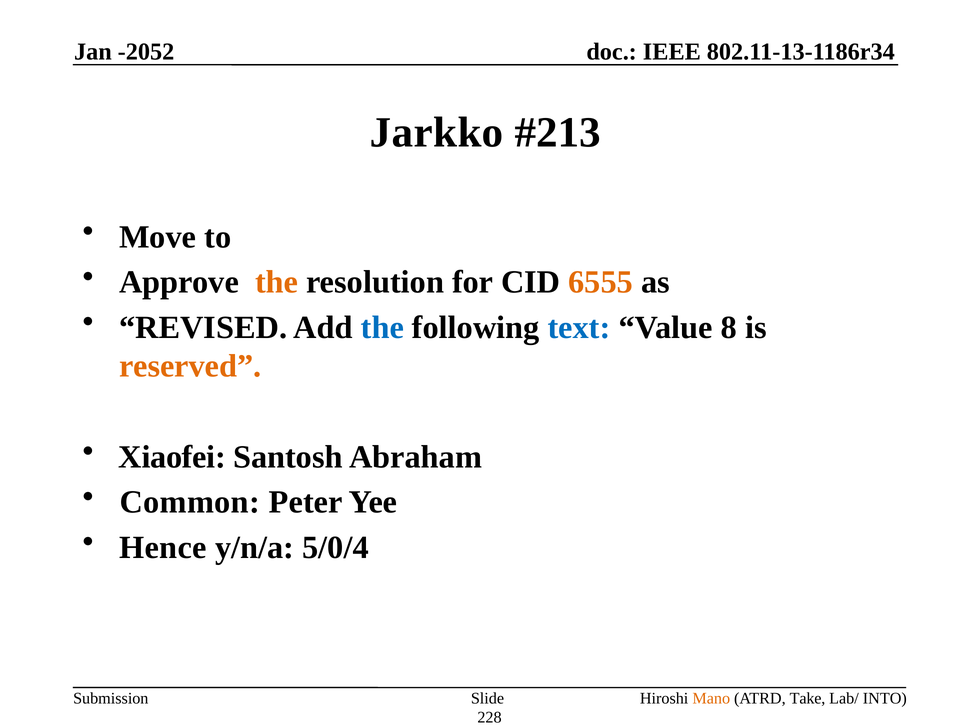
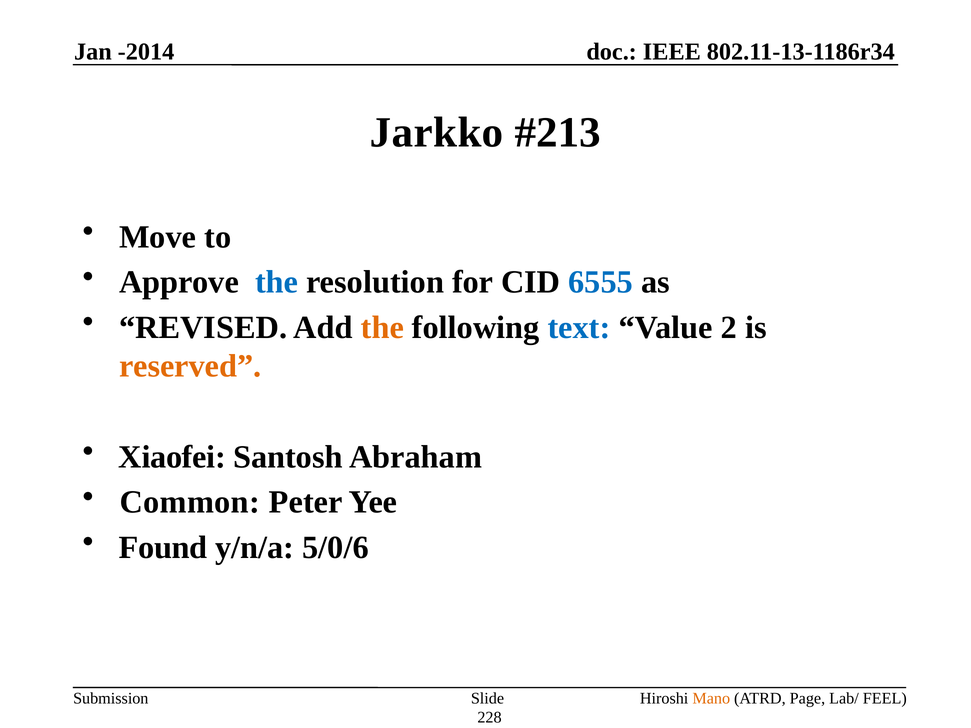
-2052: -2052 -> -2014
the at (277, 282) colour: orange -> blue
6555 colour: orange -> blue
the at (382, 328) colour: blue -> orange
8: 8 -> 2
Hence: Hence -> Found
5/0/4: 5/0/4 -> 5/0/6
Take: Take -> Page
INTO: INTO -> FEEL
